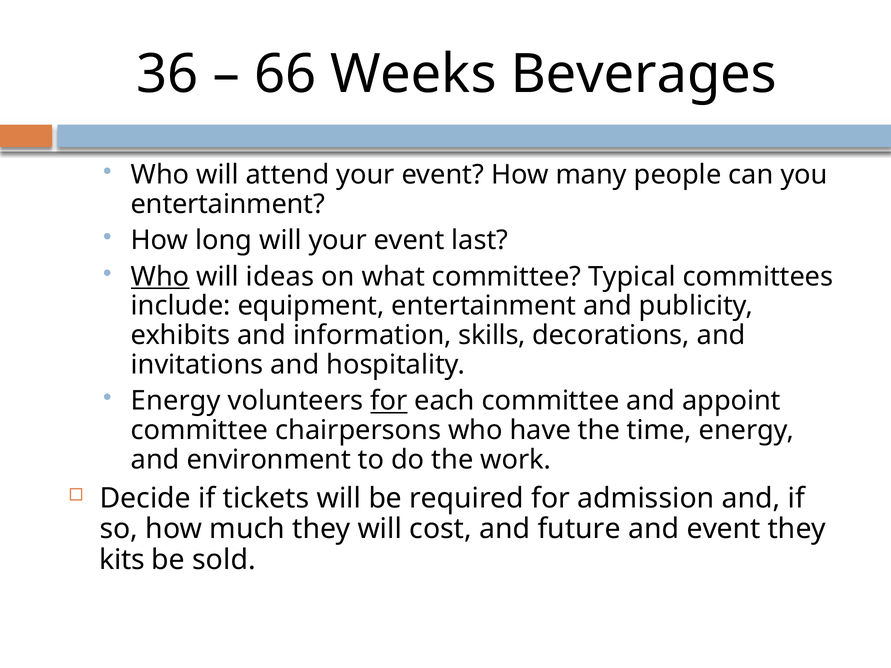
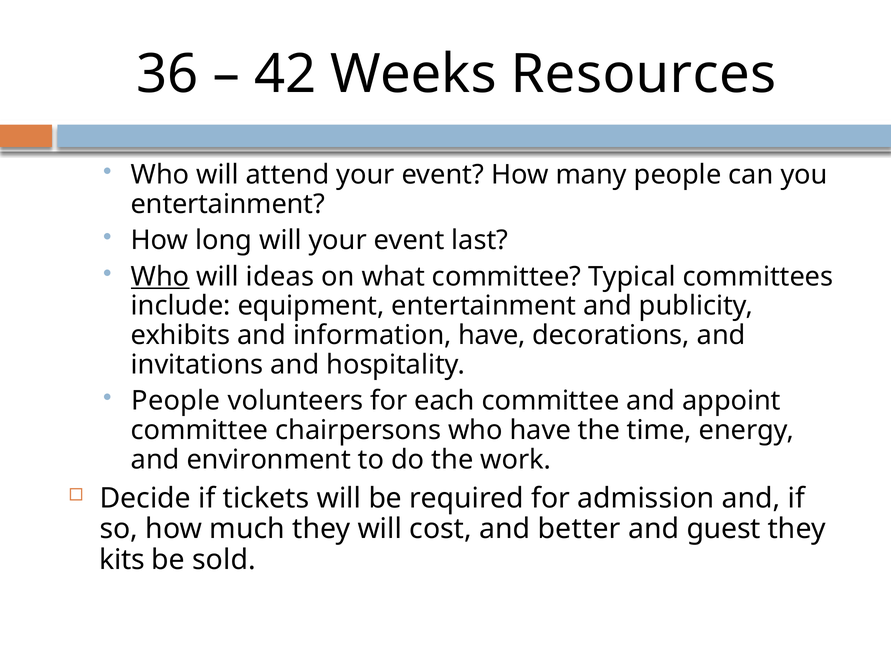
66: 66 -> 42
Beverages: Beverages -> Resources
information skills: skills -> have
Energy at (176, 401): Energy -> People
for at (389, 401) underline: present -> none
future: future -> better
and event: event -> guest
